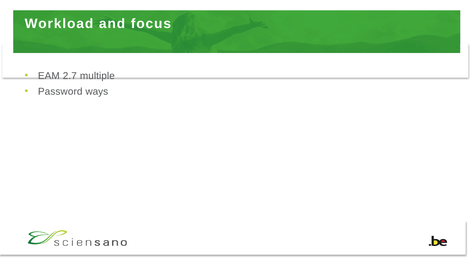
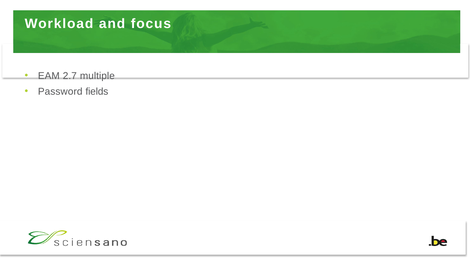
ways: ways -> fields
